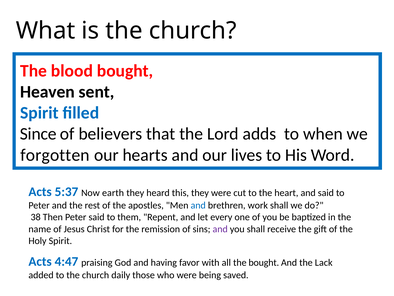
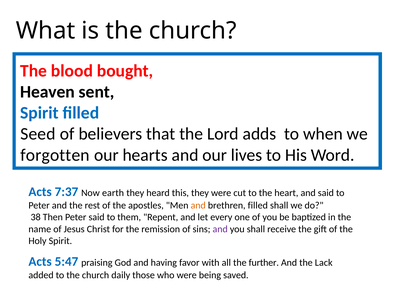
Since: Since -> Seed
5:37: 5:37 -> 7:37
and at (198, 205) colour: blue -> orange
brethren work: work -> filled
4:47: 4:47 -> 5:47
the bought: bought -> further
